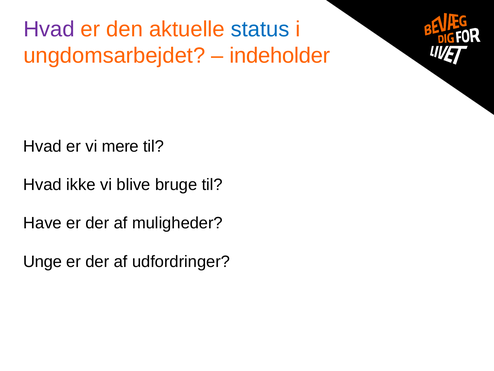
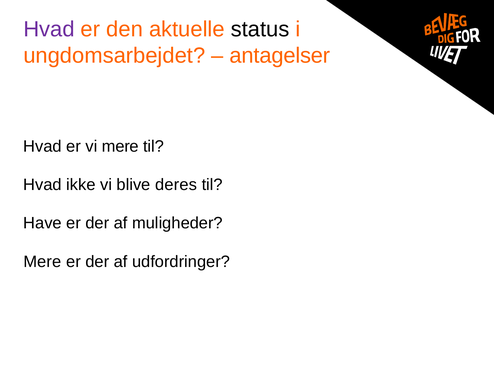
status colour: blue -> black
indeholder: indeholder -> antagelser
bruge: bruge -> deres
Unge at (43, 261): Unge -> Mere
